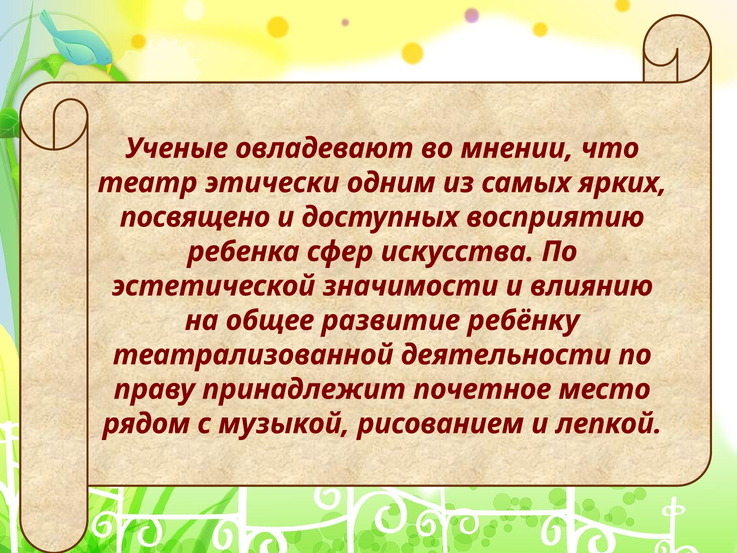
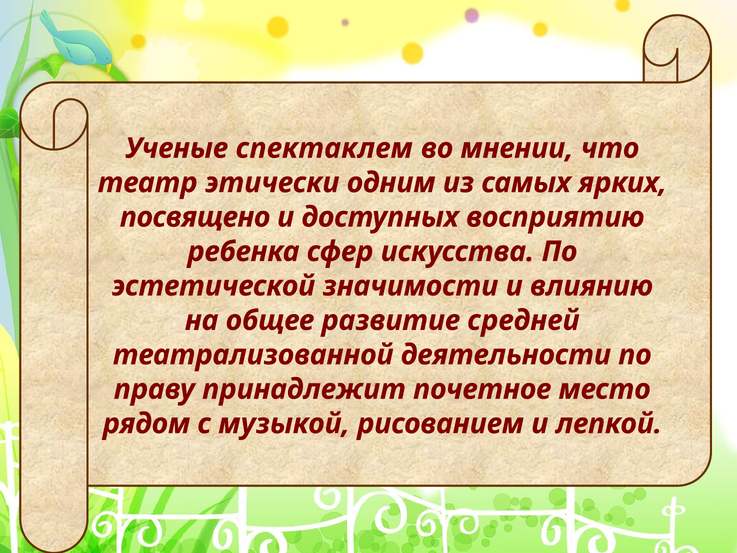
овладевают: овладевают -> спектаклем
ребёнку: ребёнку -> средней
